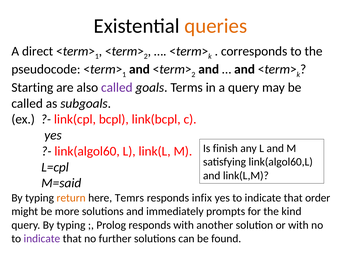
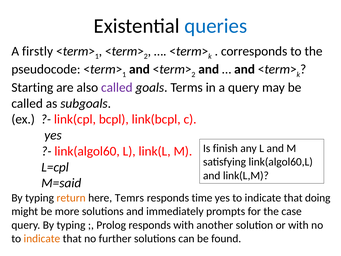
queries colour: orange -> blue
direct: direct -> firstly
infix: infix -> time
order: order -> doing
kind: kind -> case
indicate at (42, 239) colour: purple -> orange
